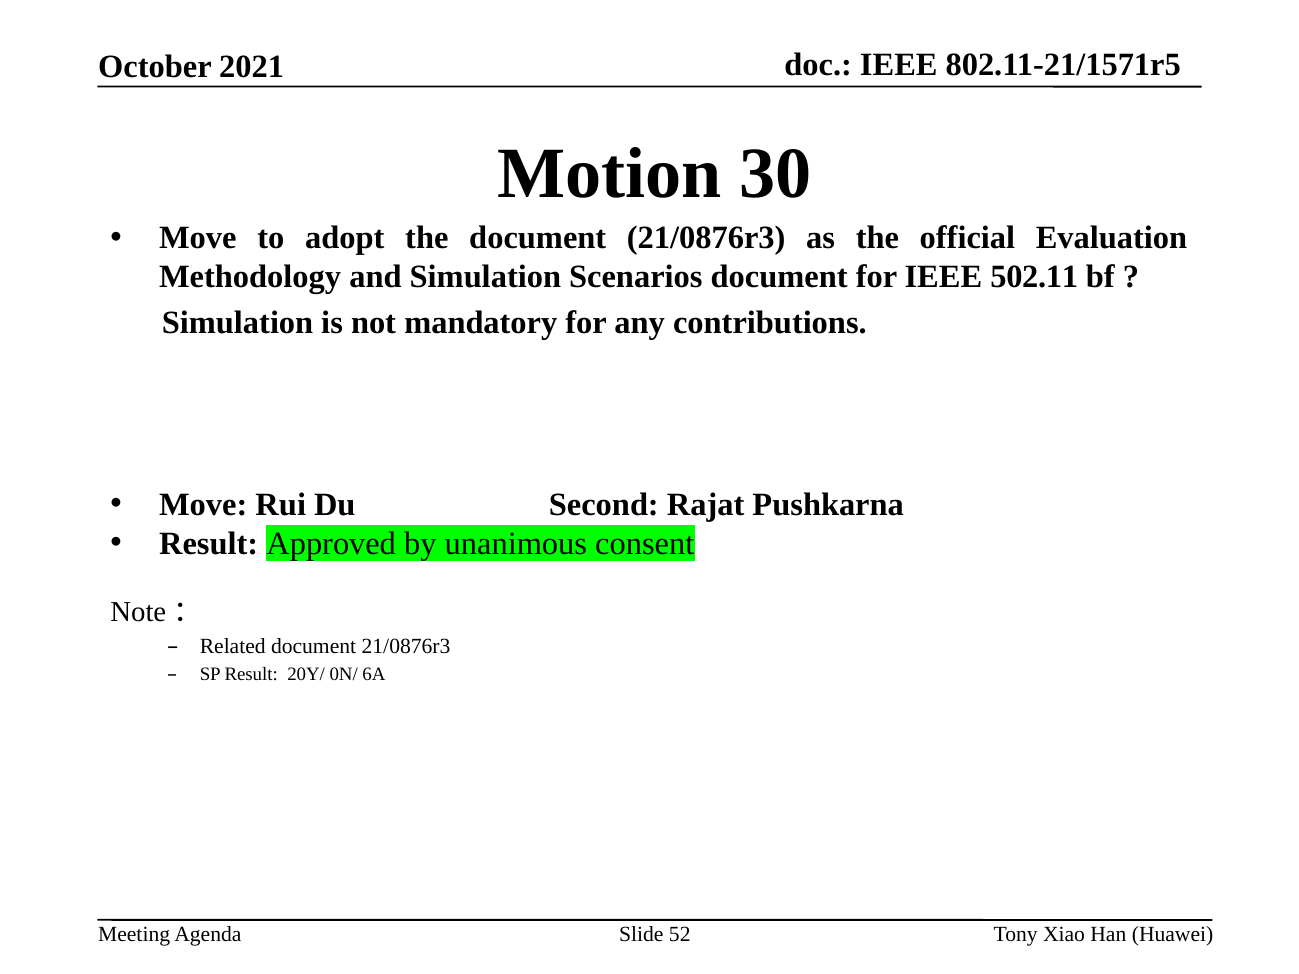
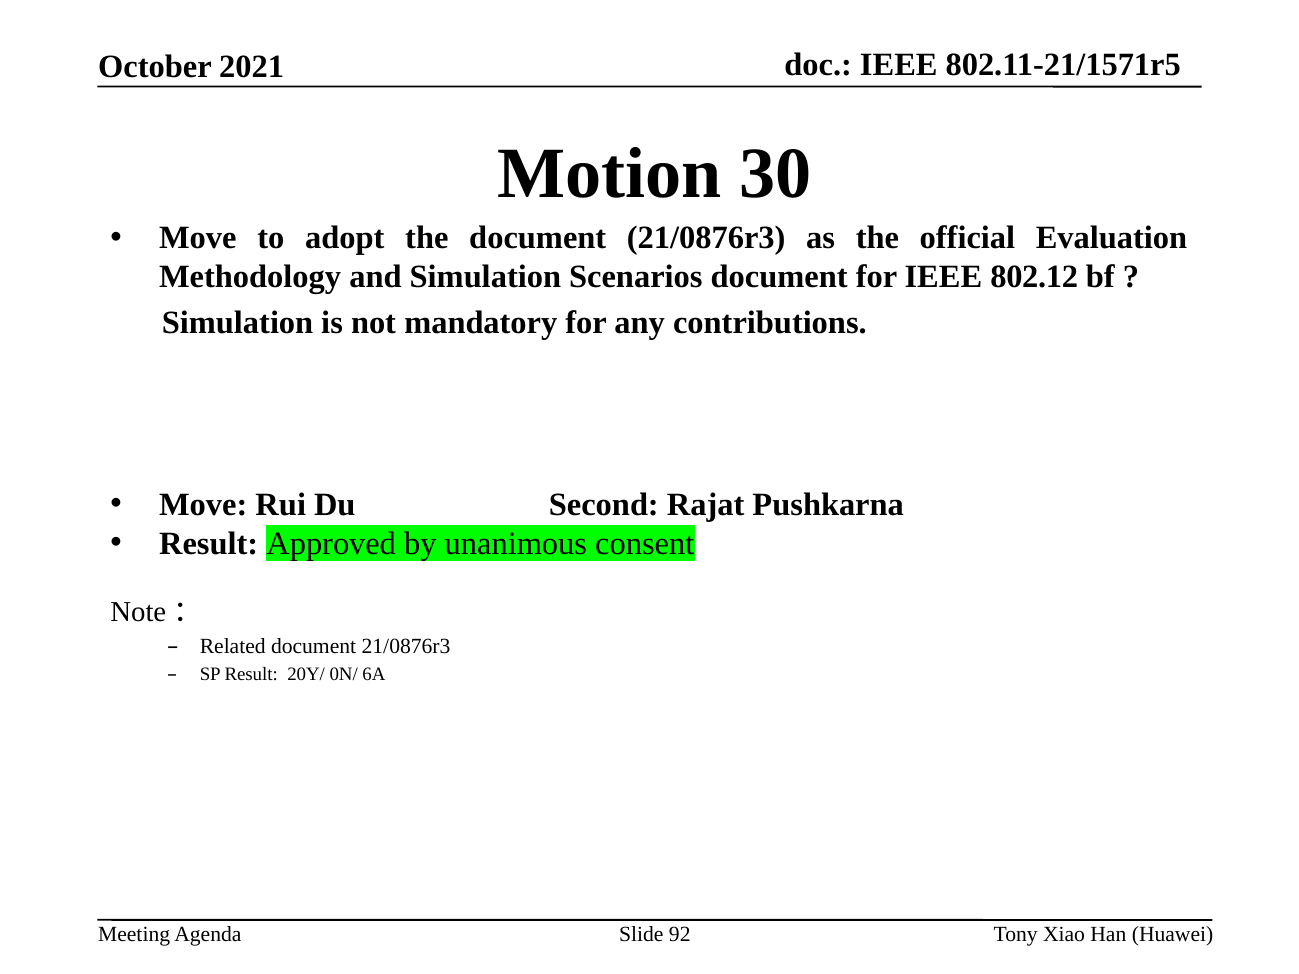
502.11: 502.11 -> 802.12
52: 52 -> 92
